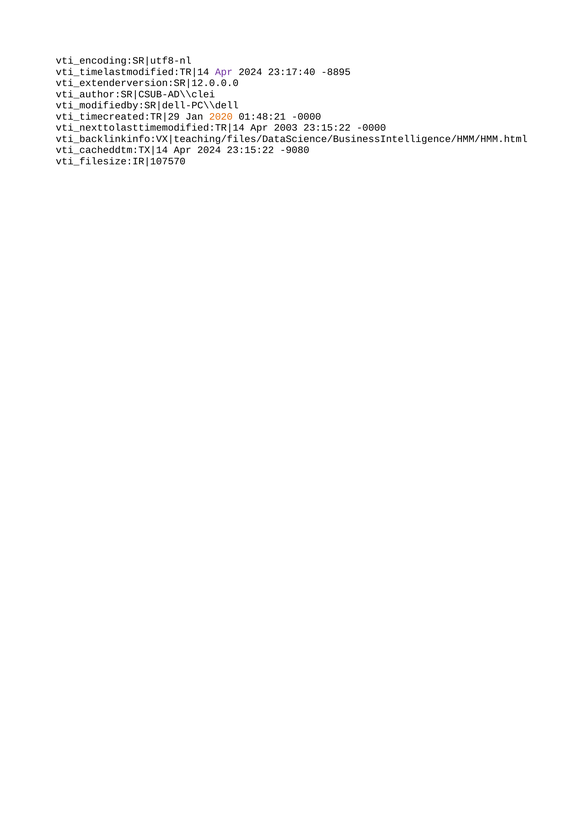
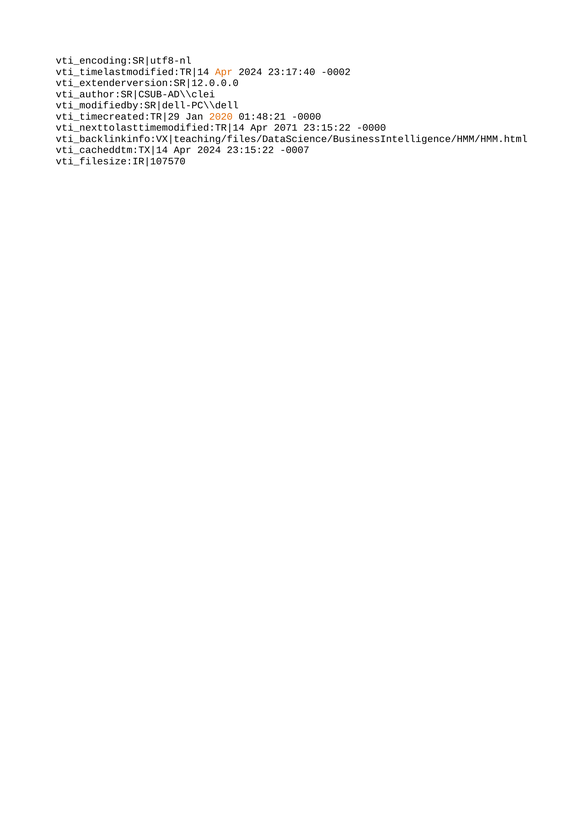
Apr at (224, 72) colour: purple -> orange
-8895: -8895 -> -0002
2003: 2003 -> 2071
-9080: -9080 -> -0007
